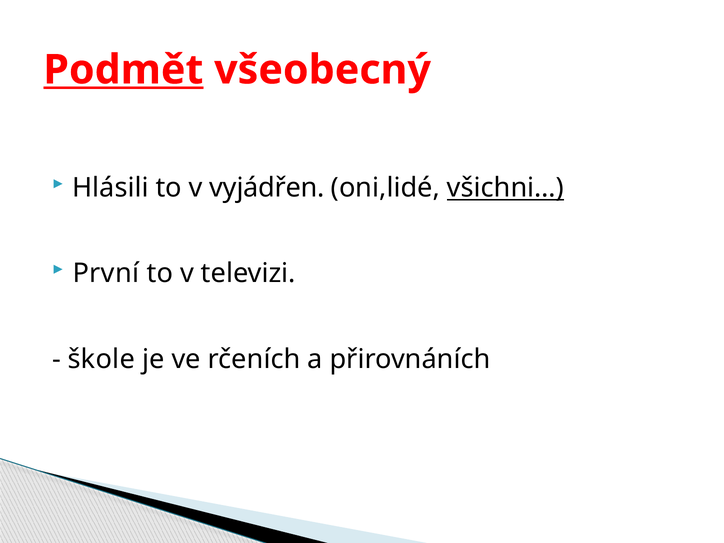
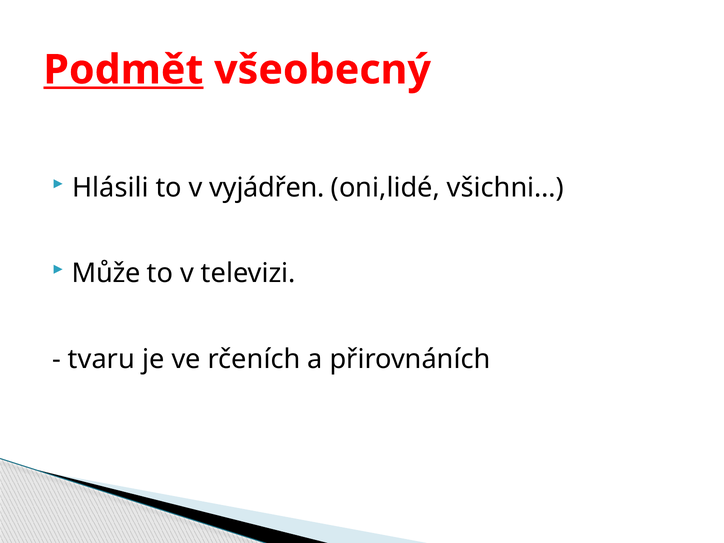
všichni… underline: present -> none
První: První -> Může
škole: škole -> tvaru
